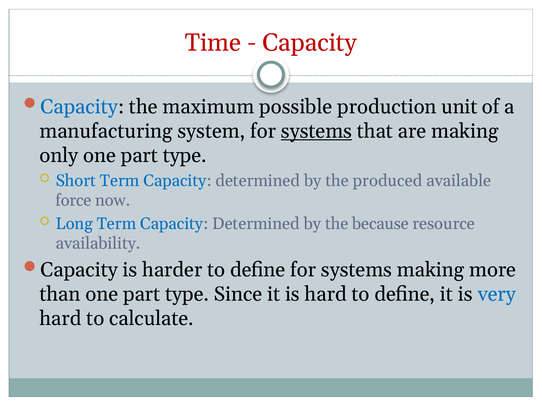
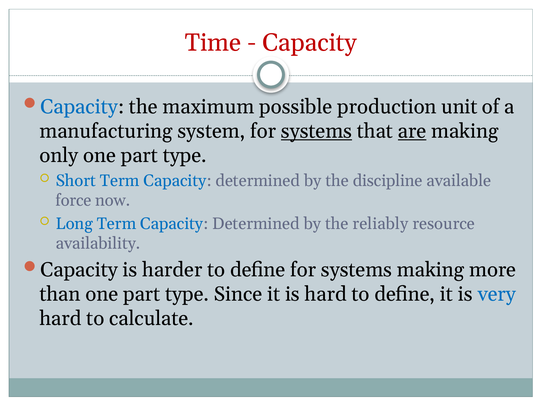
are underline: none -> present
produced: produced -> discipline
because: because -> reliably
